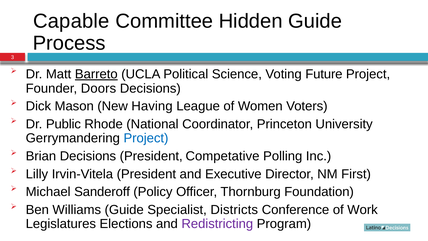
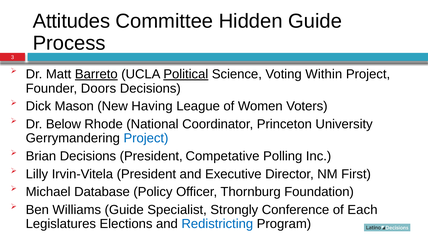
Capable: Capable -> Attitudes
Political underline: none -> present
Future: Future -> Within
Public: Public -> Below
Sanderoff: Sanderoff -> Database
Districts: Districts -> Strongly
Work: Work -> Each
Redistricting colour: purple -> blue
